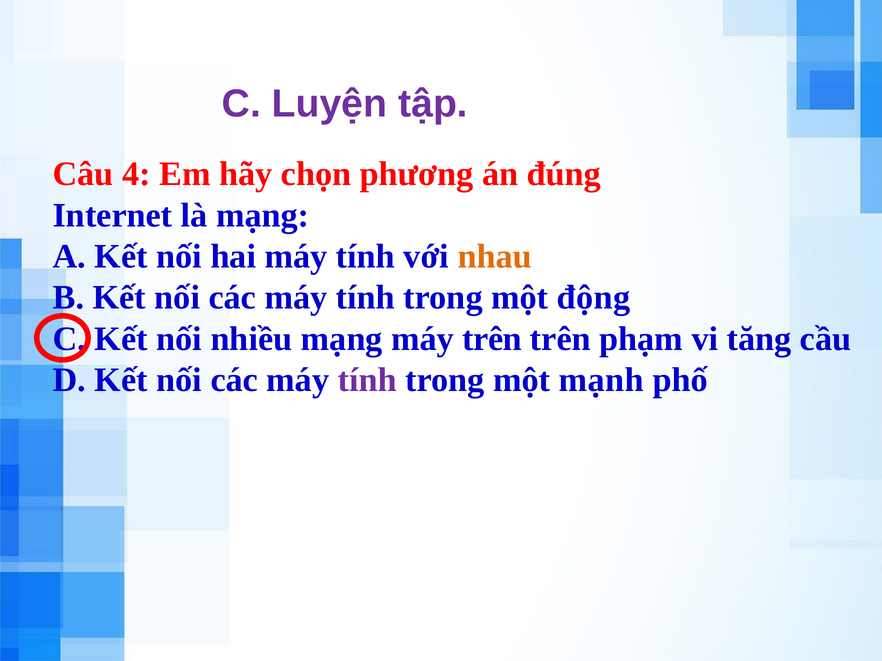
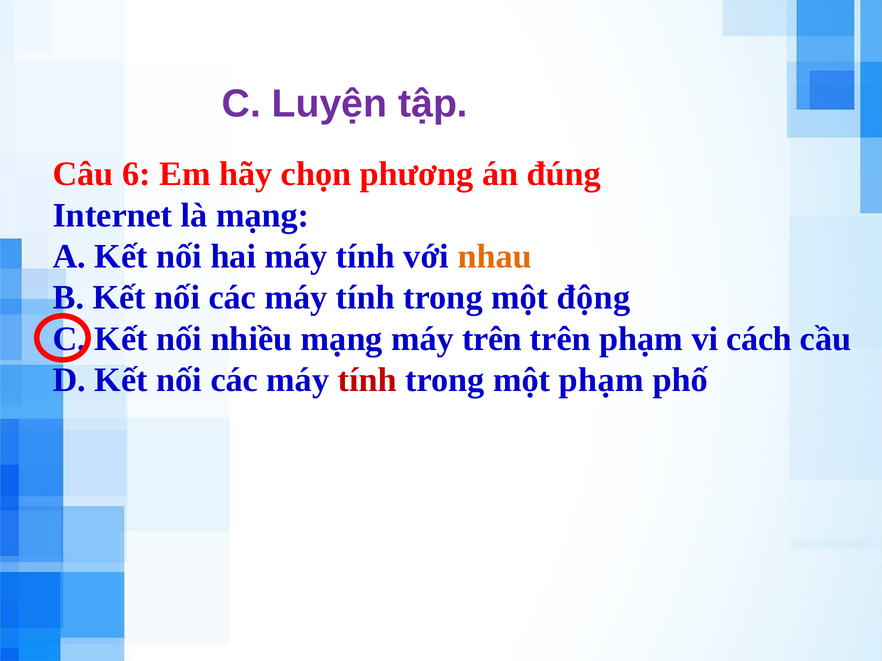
4: 4 -> 6
tăng: tăng -> cách
tính at (367, 380) colour: purple -> red
một mạnh: mạnh -> phạm
